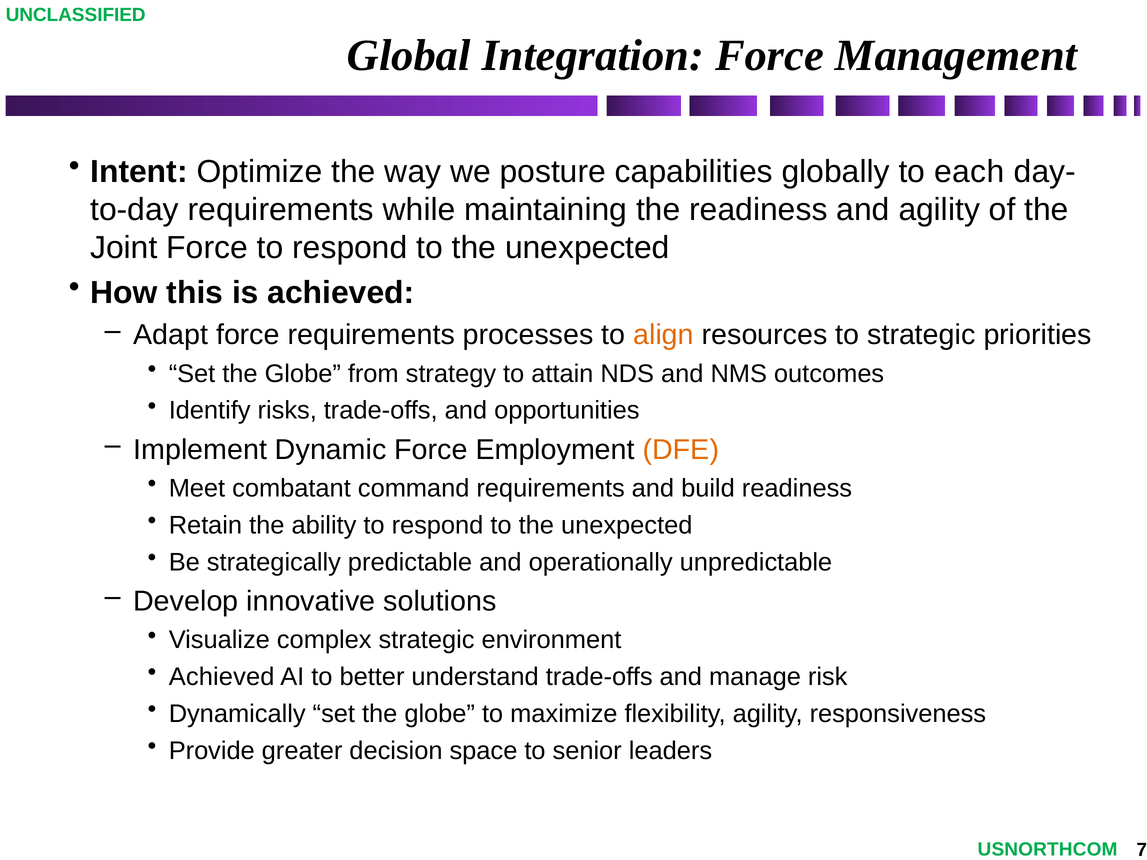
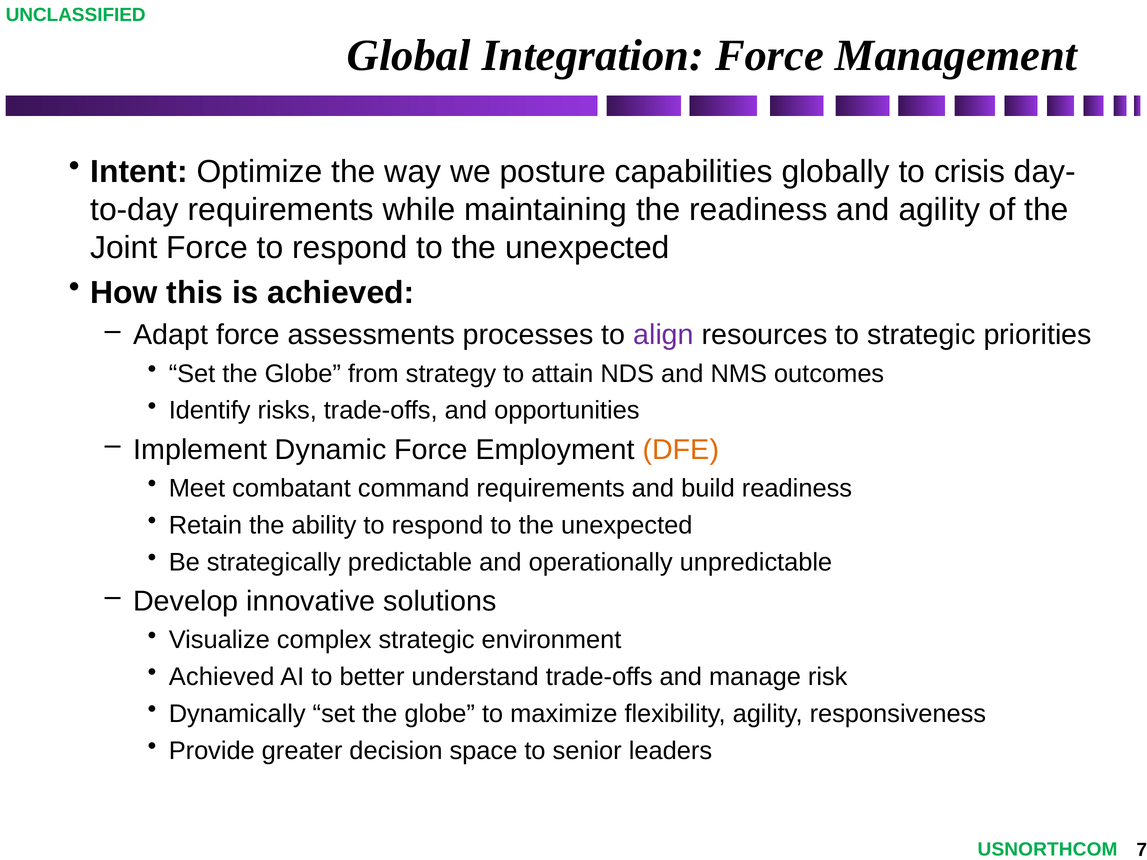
each: each -> crisis
force requirements: requirements -> assessments
align colour: orange -> purple
